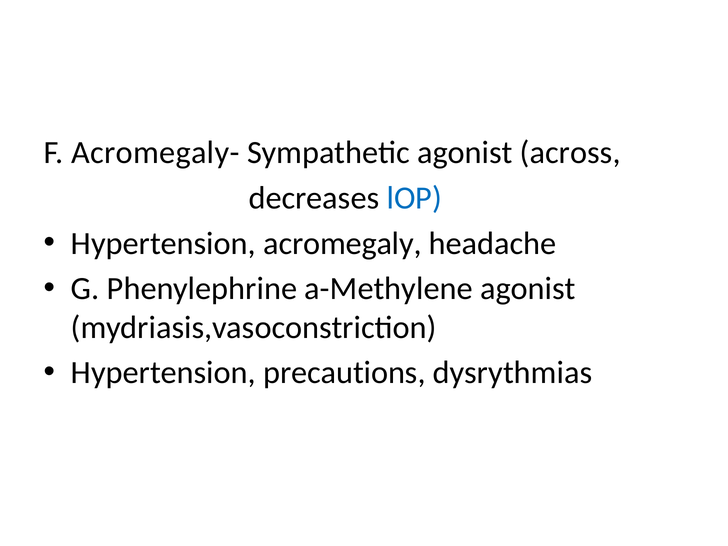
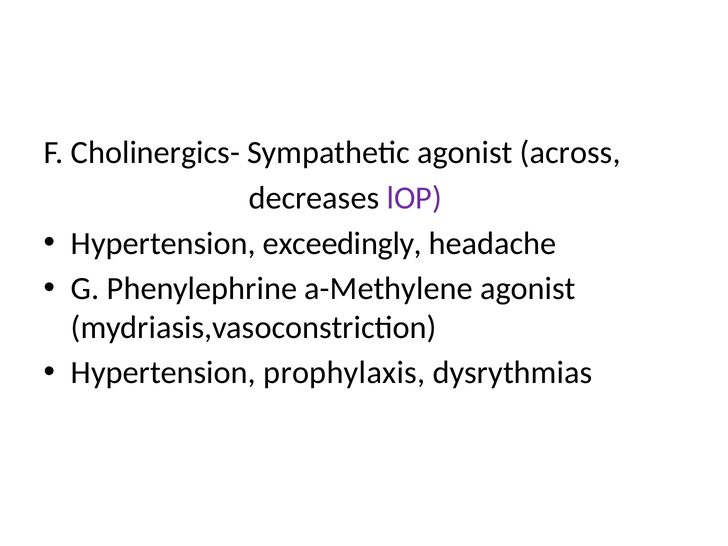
Acromegaly-: Acromegaly- -> Cholinergics-
lOP colour: blue -> purple
acromegaly: acromegaly -> exceedingly
precautions: precautions -> prophylaxis
